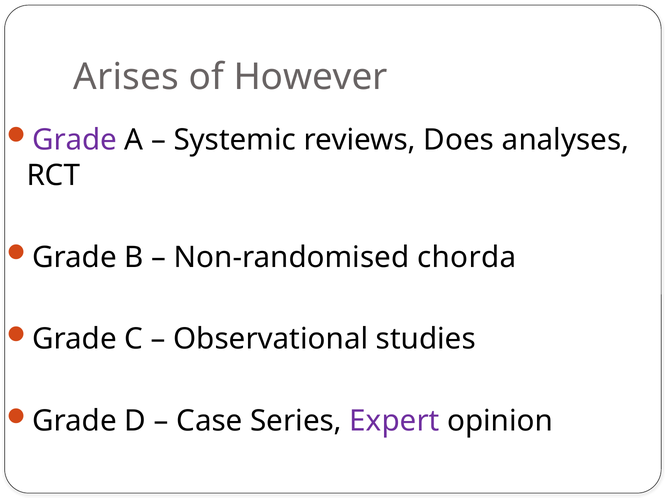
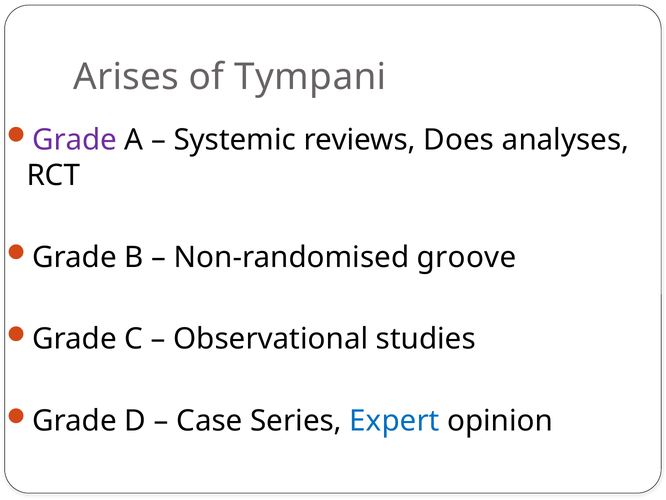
However: However -> Tympani
chorda: chorda -> groove
Expert colour: purple -> blue
